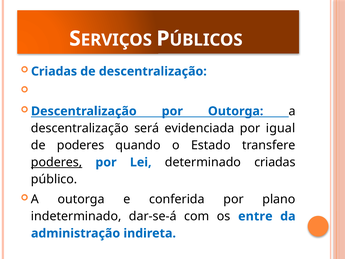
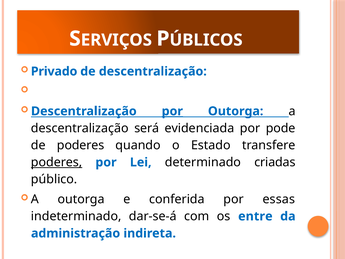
Criadas at (54, 71): Criadas -> Privado
por at (172, 111) underline: none -> present
igual: igual -> pode
plano: plano -> essas
